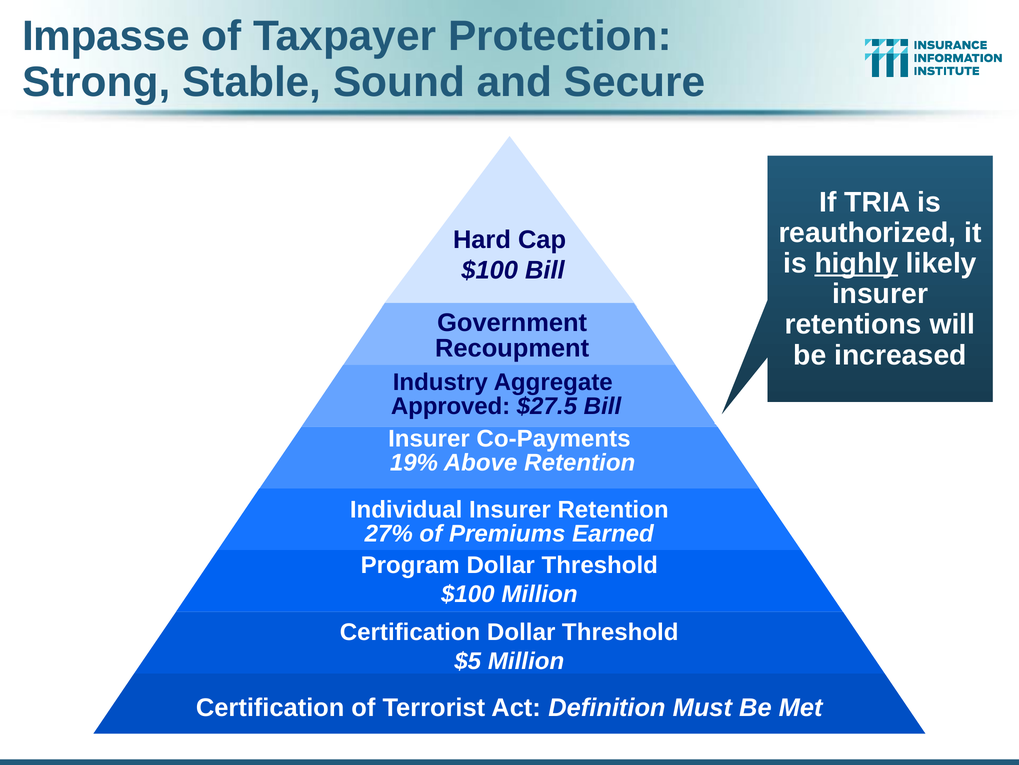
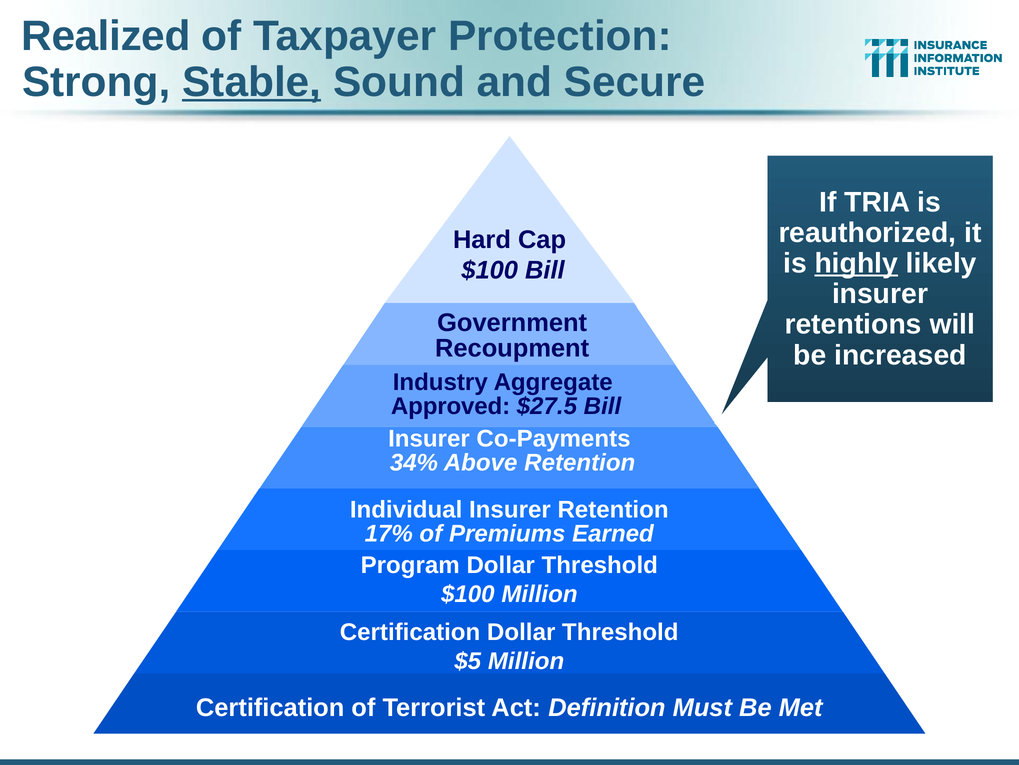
Impasse: Impasse -> Realized
Stable underline: none -> present
19%: 19% -> 34%
27%: 27% -> 17%
